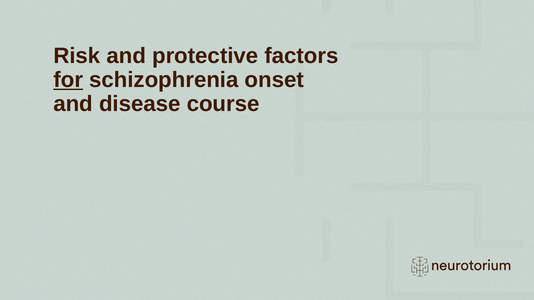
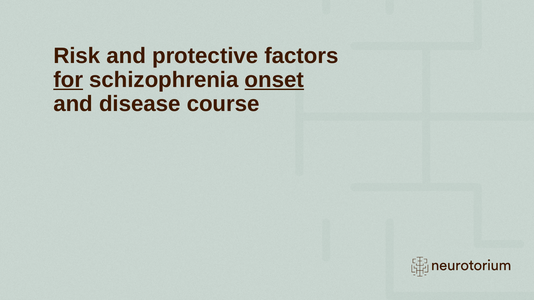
onset underline: none -> present
